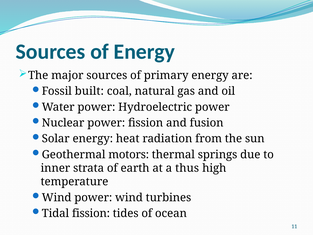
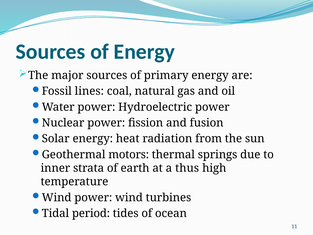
built: built -> lines
Tidal fission: fission -> period
